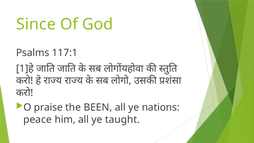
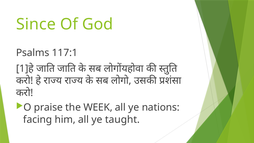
BEEN: BEEN -> WEEK
peace: peace -> facing
